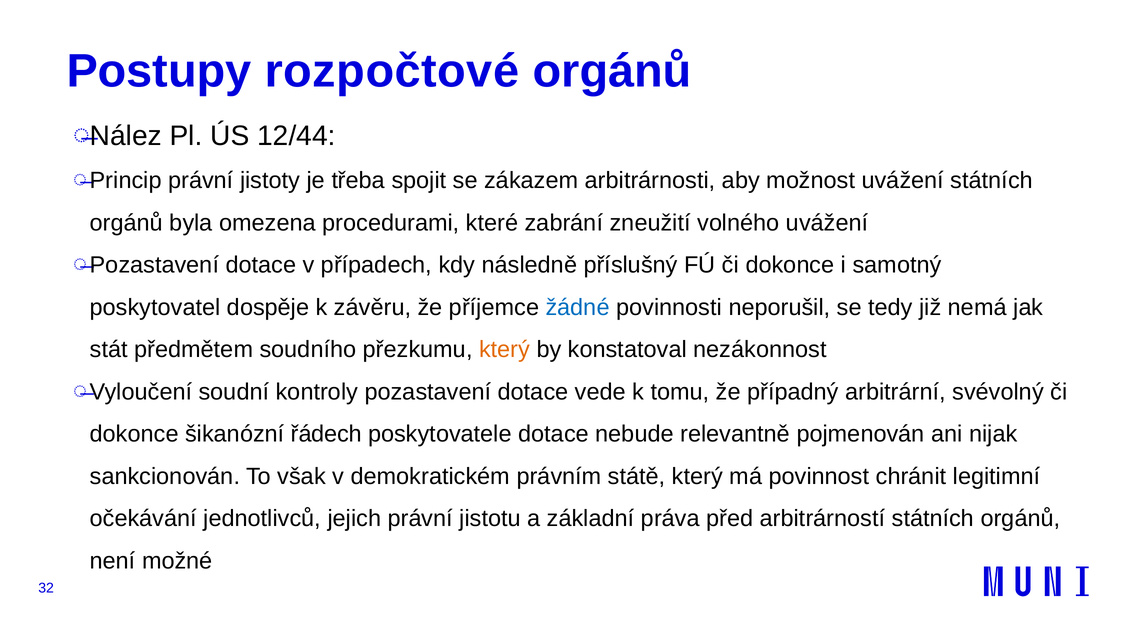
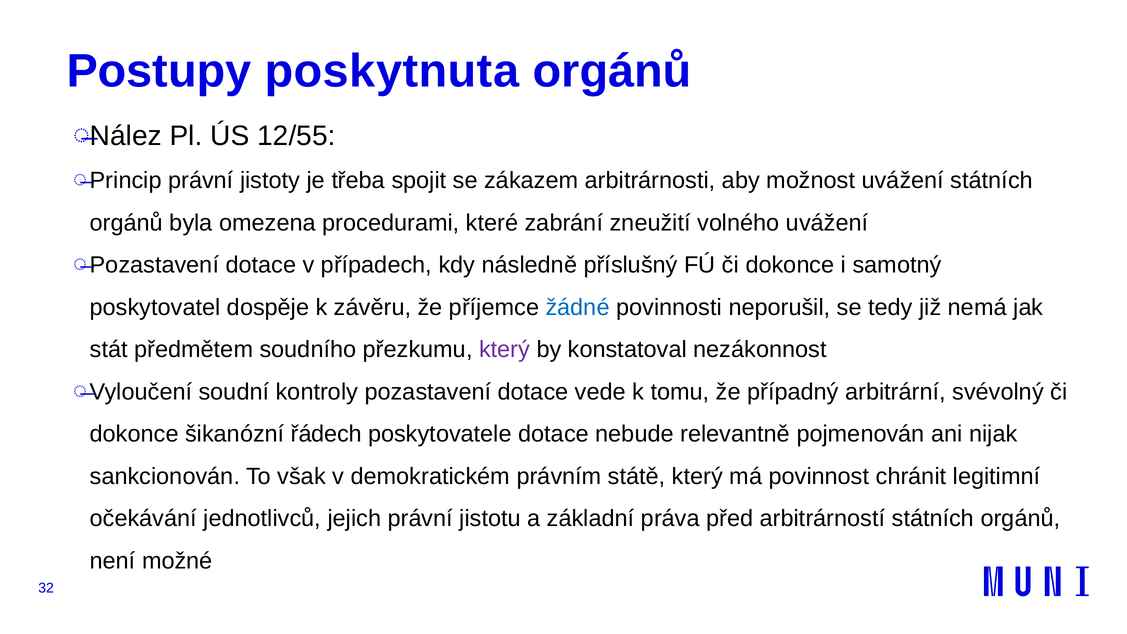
rozpočtové: rozpočtové -> poskytnuta
12/44: 12/44 -> 12/55
který at (505, 350) colour: orange -> purple
